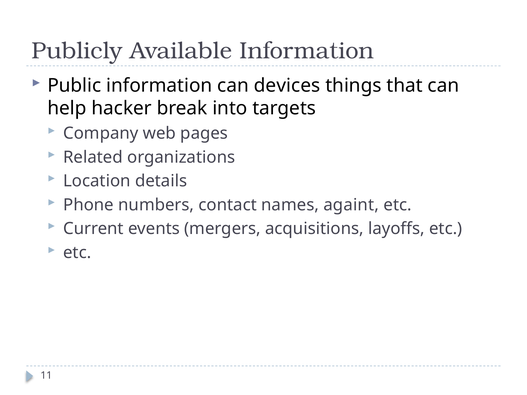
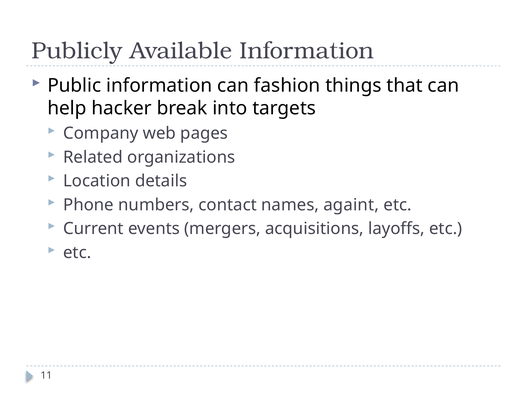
devices: devices -> fashion
